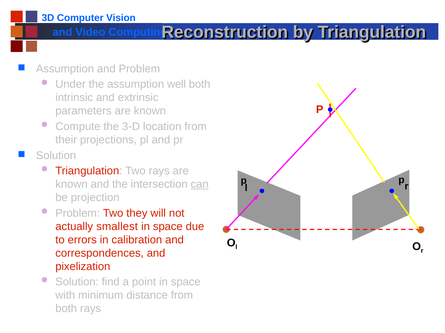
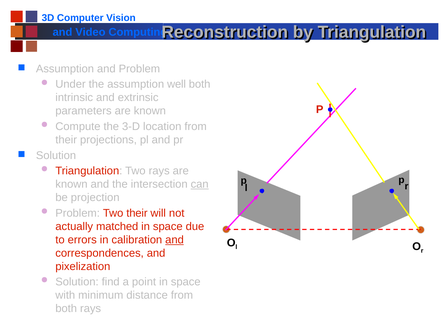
Two they: they -> their
smallest: smallest -> matched
and at (175, 240) underline: none -> present
